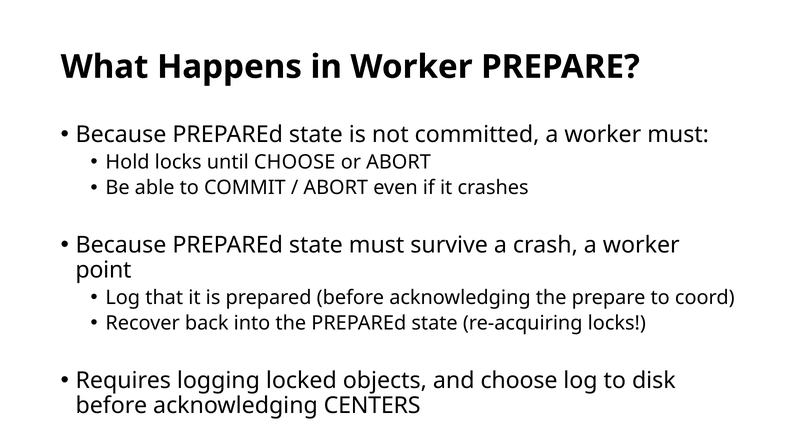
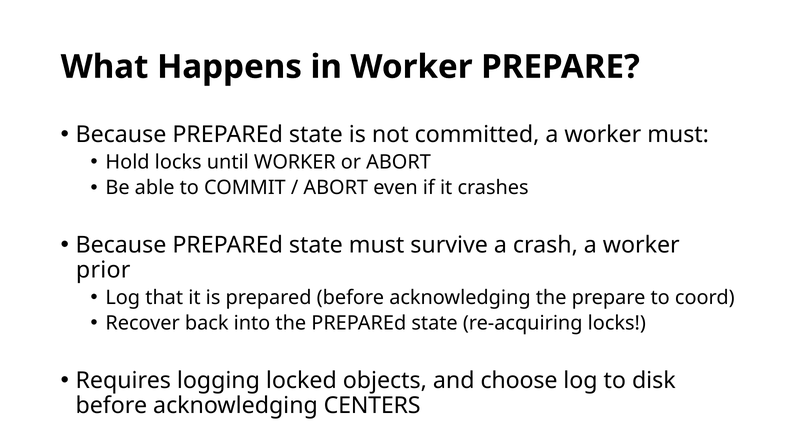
until CHOOSE: CHOOSE -> WORKER
point: point -> prior
